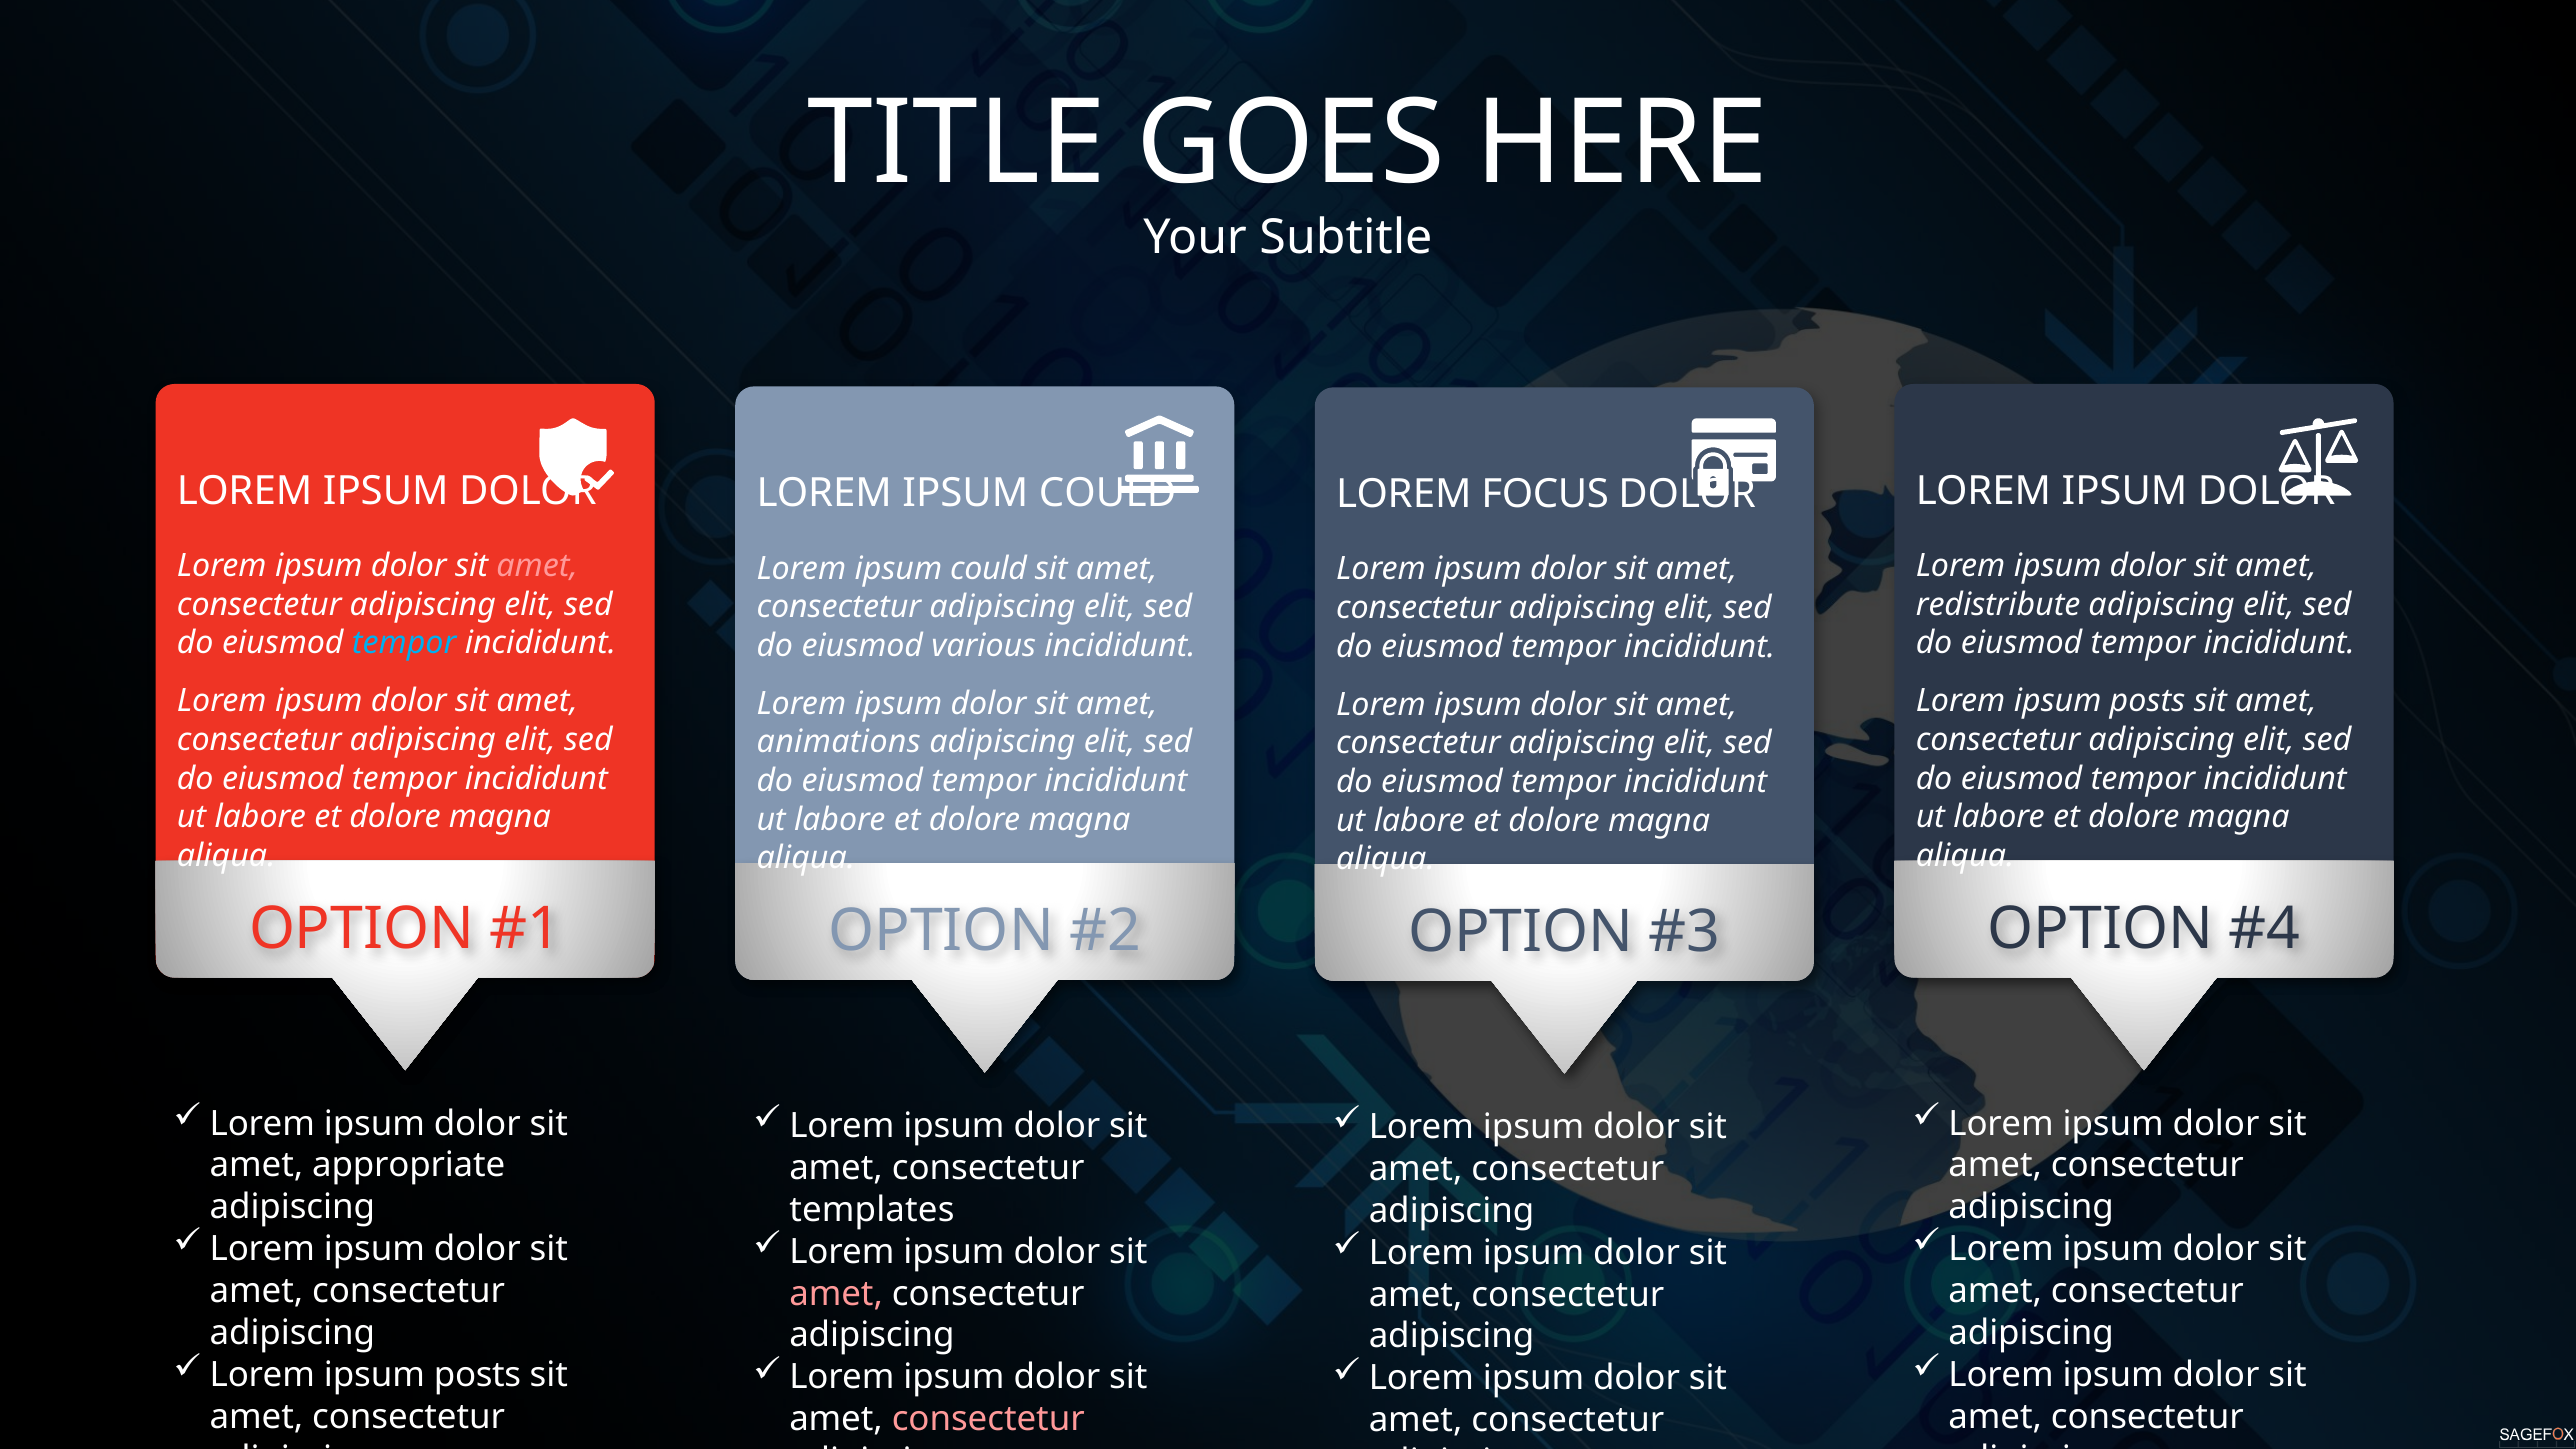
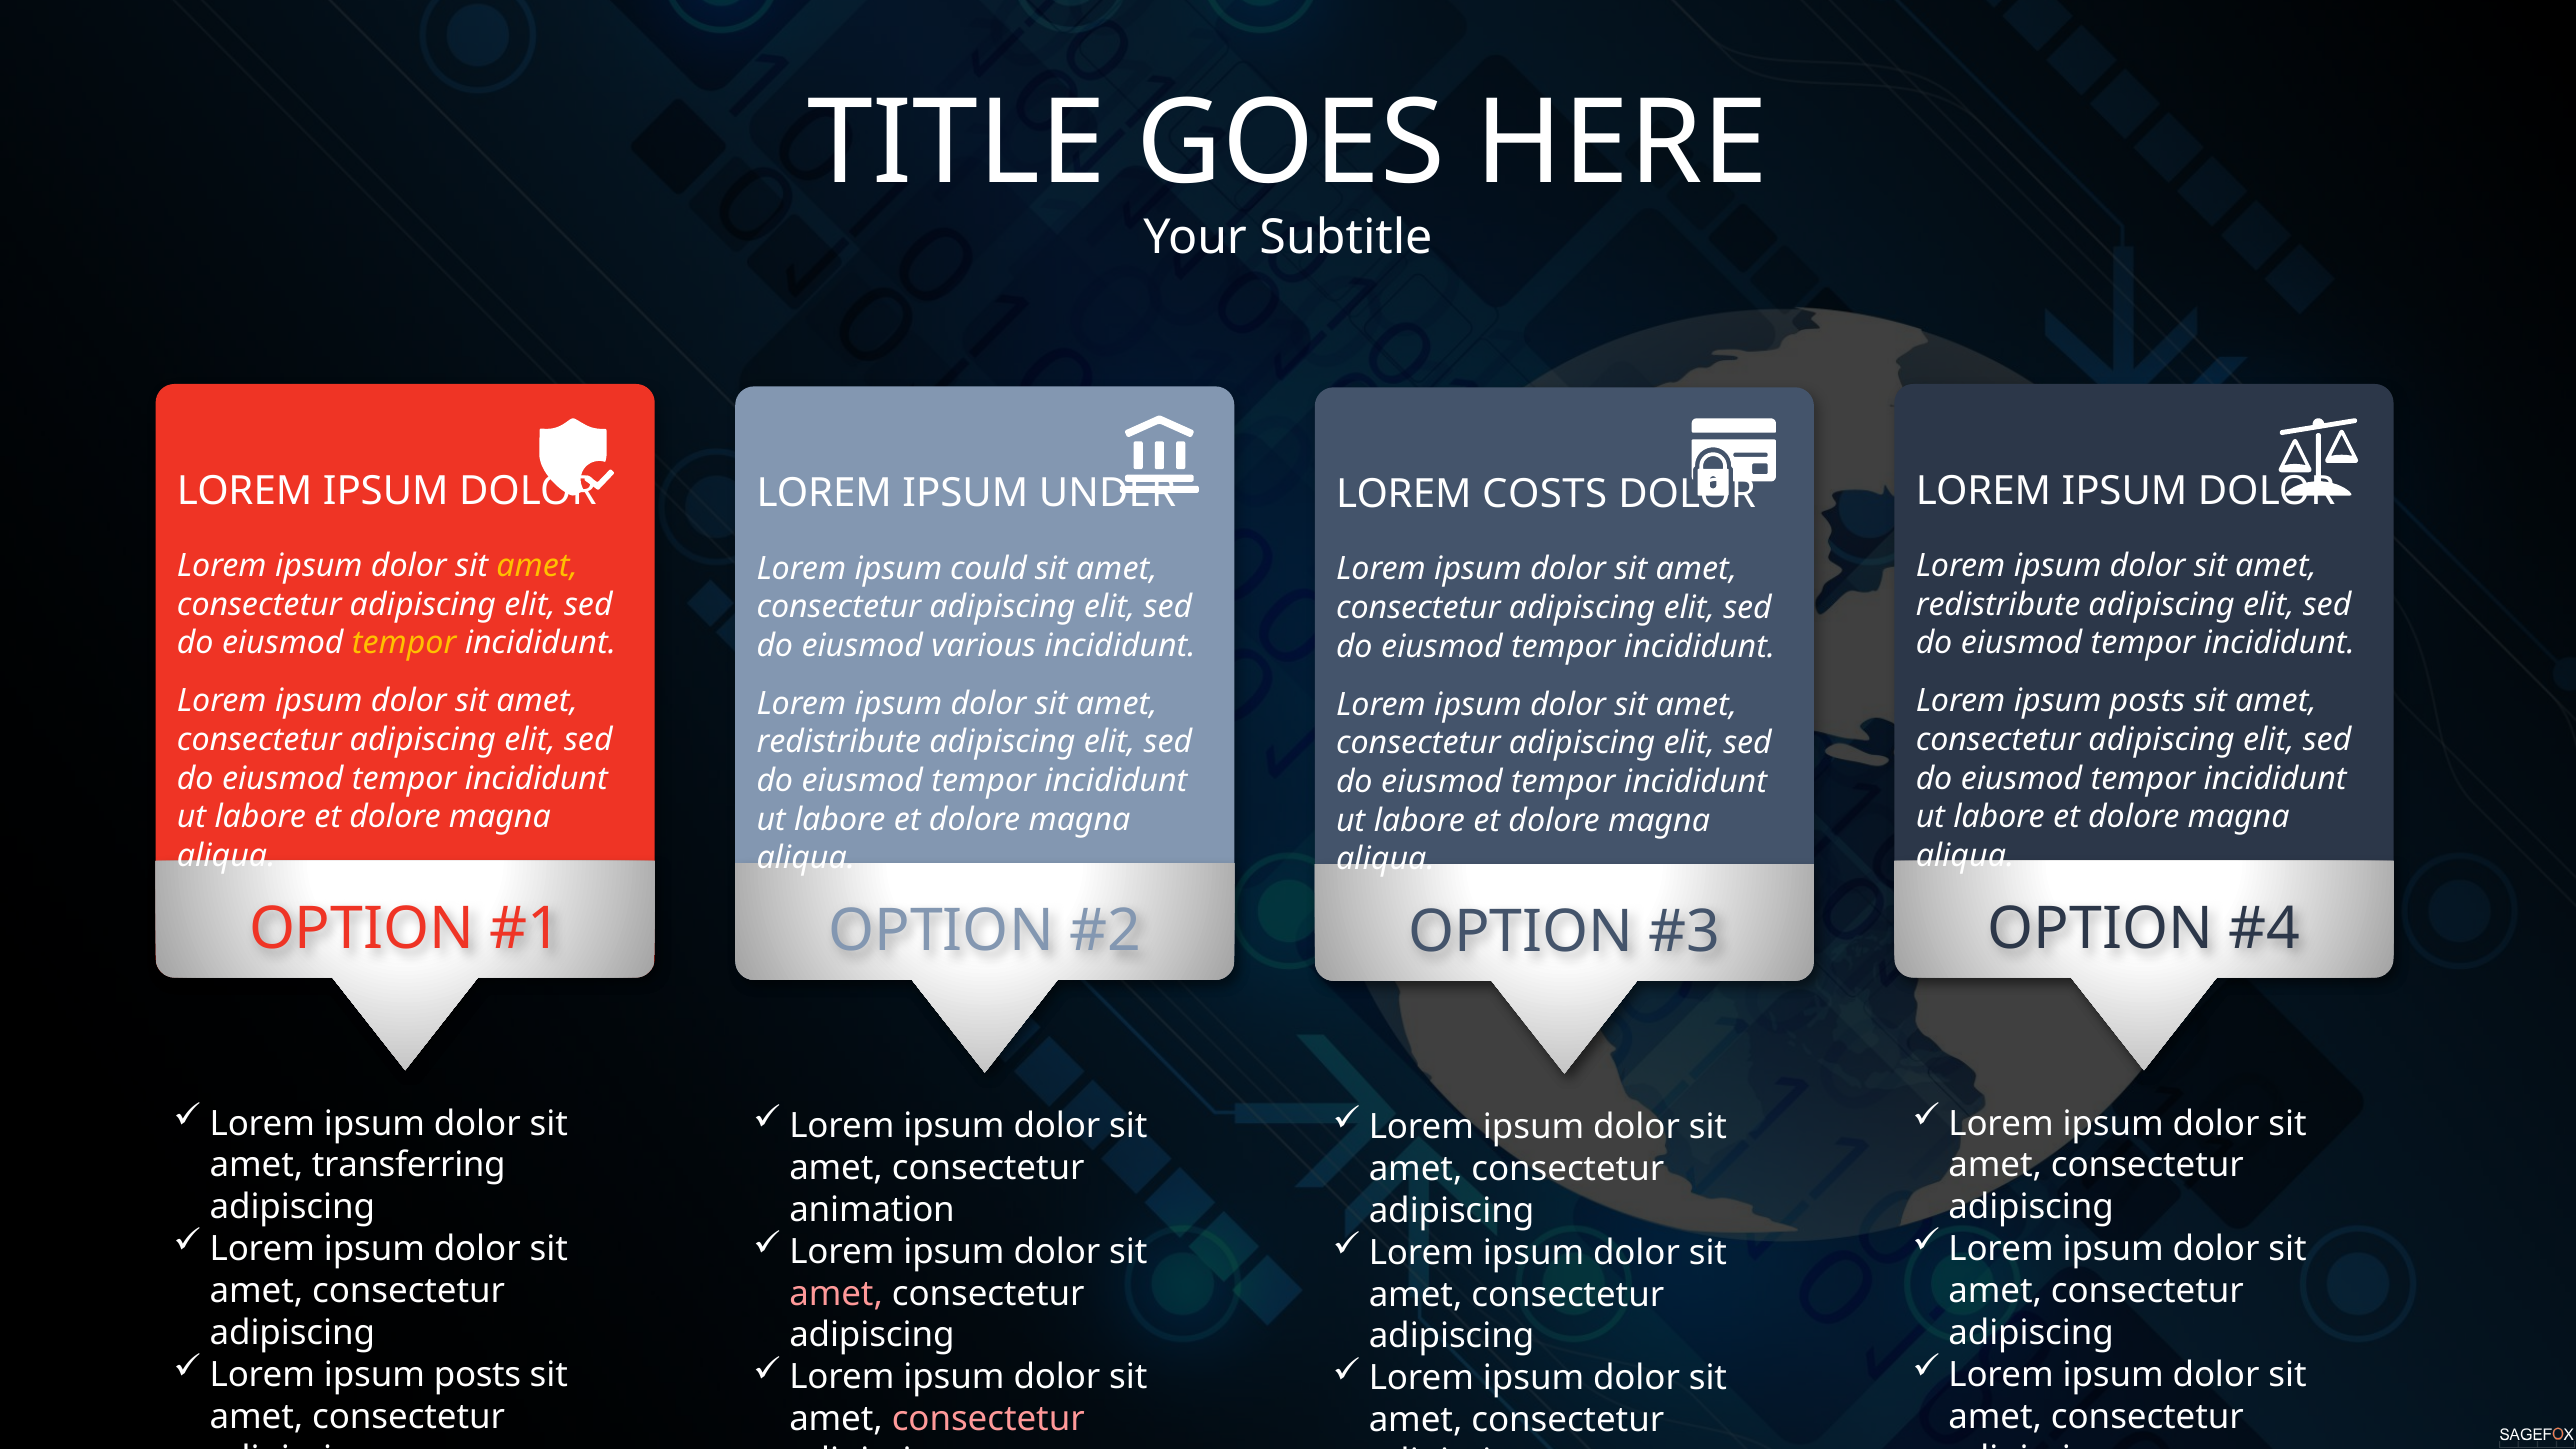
COULD at (1107, 493): COULD -> UNDER
FOCUS: FOCUS -> COSTS
amet at (537, 566) colour: pink -> yellow
tempor at (404, 643) colour: light blue -> yellow
animations at (839, 742): animations -> redistribute
appropriate: appropriate -> transferring
templates: templates -> animation
